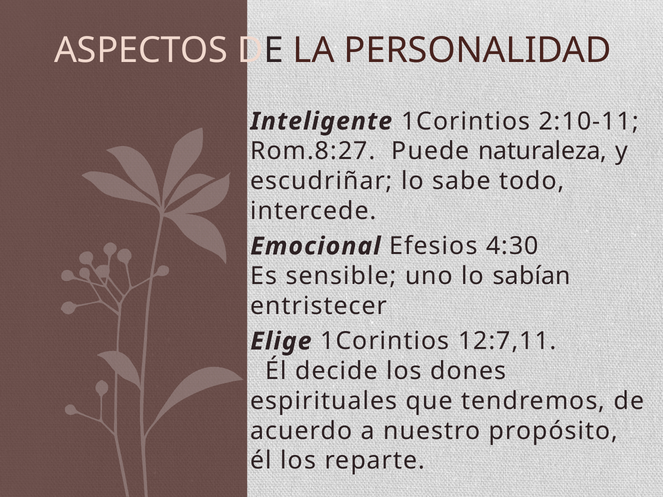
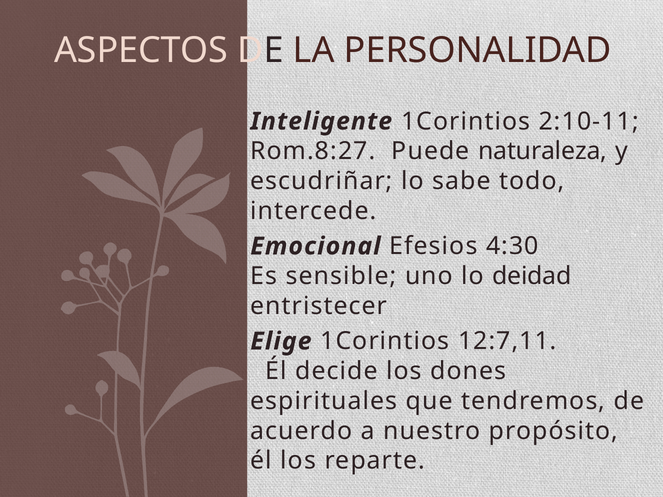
sabían: sabían -> deidad
